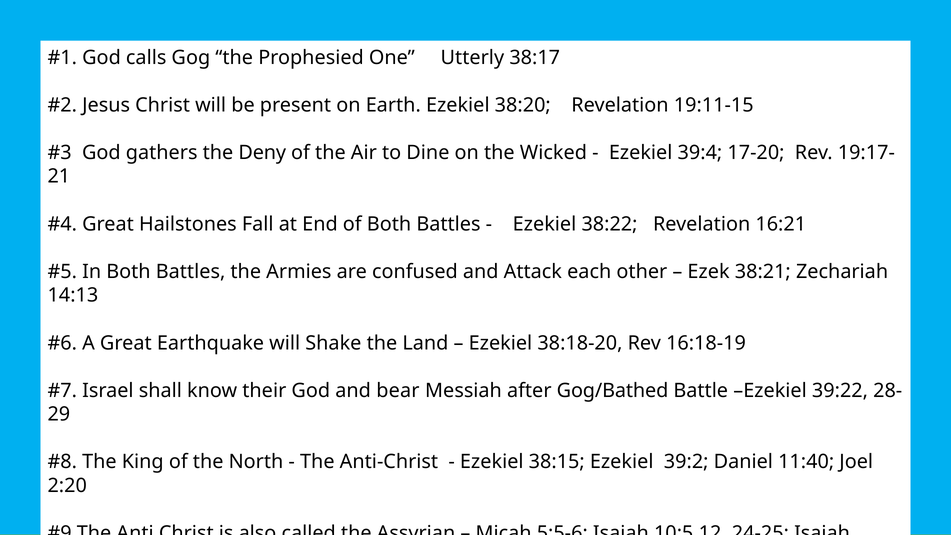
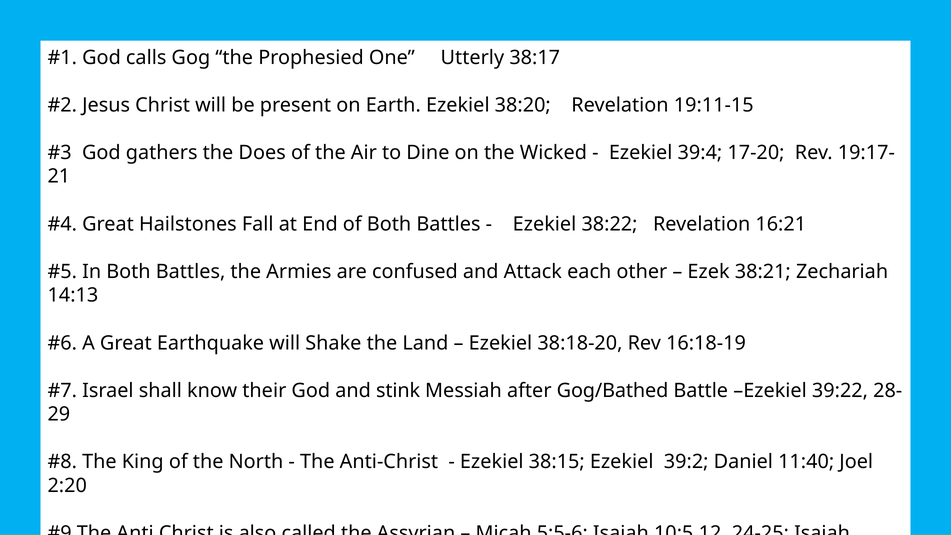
Deny: Deny -> Does
bear: bear -> stink
